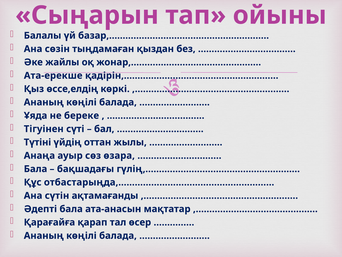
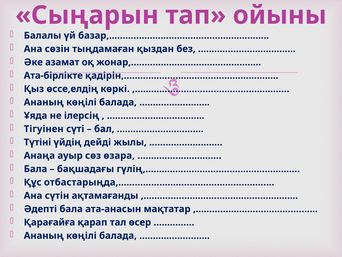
жайлы: жайлы -> азамат
Ата-ерекше: Ата-ерекше -> Ата-бірлікте
береке: береке -> ілерсің
оттан: оттан -> дейді
